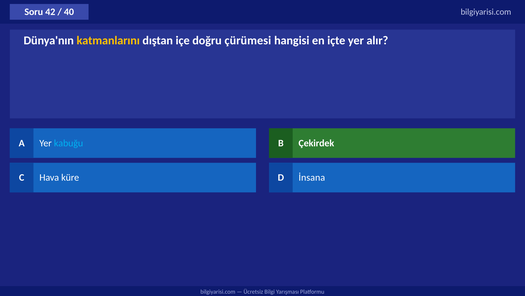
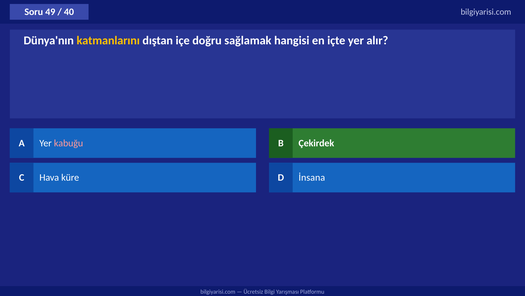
42: 42 -> 49
çürümesi: çürümesi -> sağlamak
kabuğu colour: light blue -> pink
